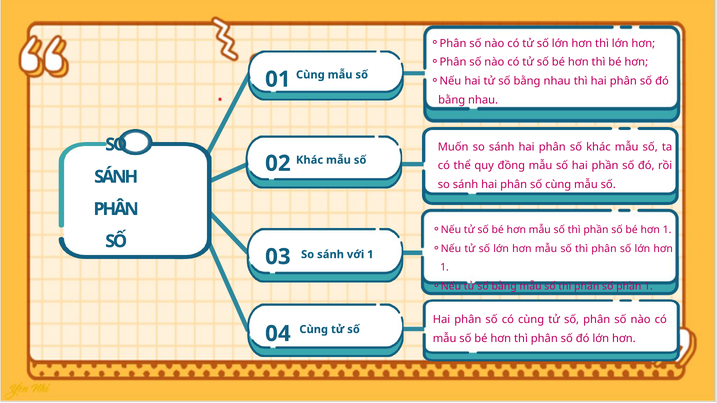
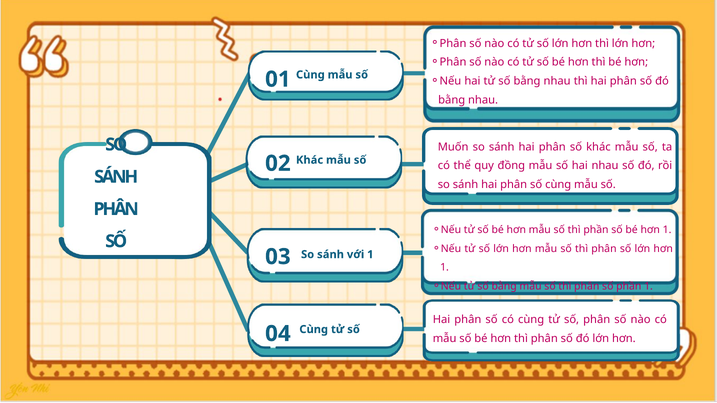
hai phần: phần -> nhau
